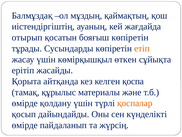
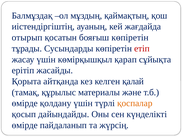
етіп colour: orange -> red
өткен: өткен -> қарап
қоспа: қоспа -> қалай
